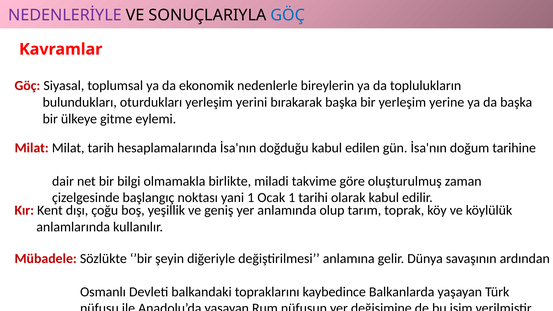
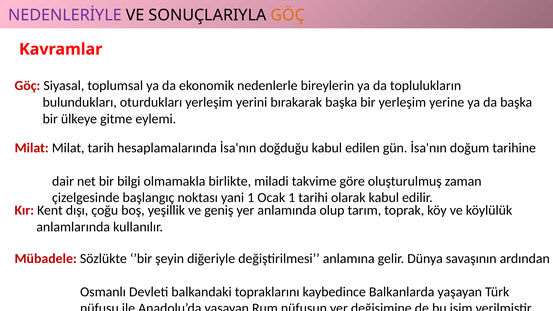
GÖÇ at (288, 15) colour: blue -> orange
